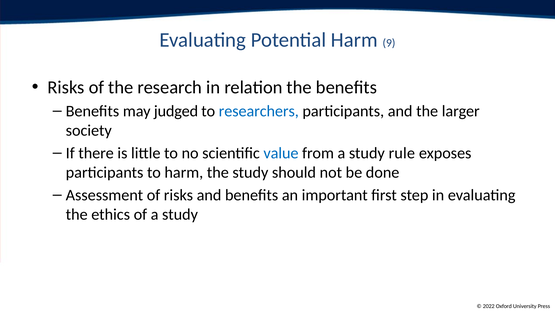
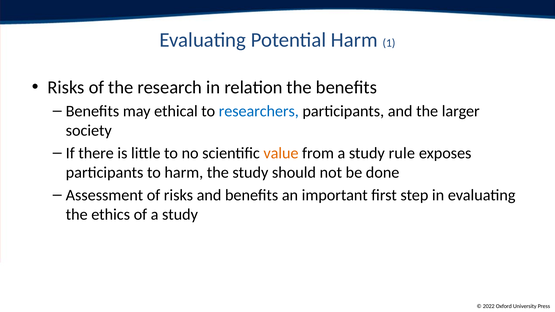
9: 9 -> 1
judged: judged -> ethical
value colour: blue -> orange
